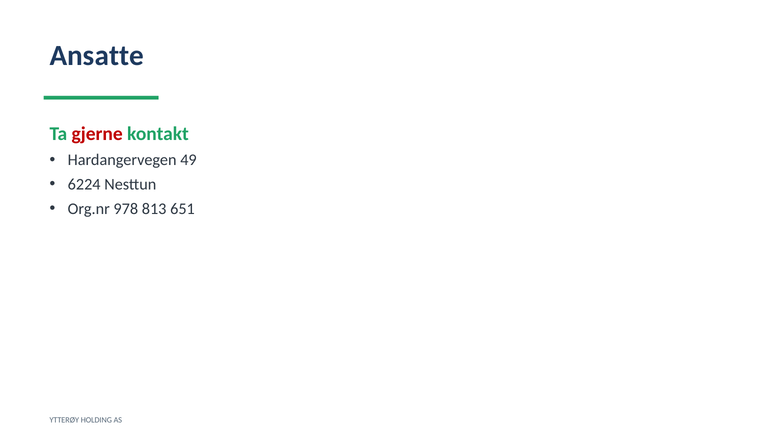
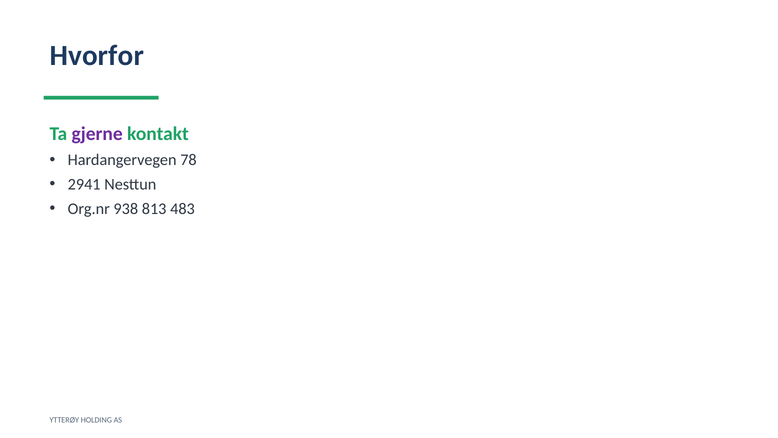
Ansatte: Ansatte -> Hvorfor
gjerne colour: red -> purple
49: 49 -> 78
6224: 6224 -> 2941
978: 978 -> 938
651: 651 -> 483
